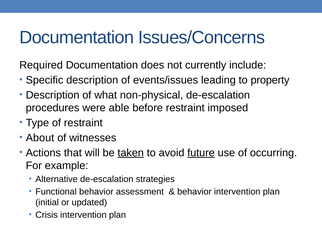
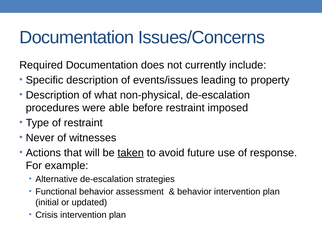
About: About -> Never
future underline: present -> none
occurring: occurring -> response
